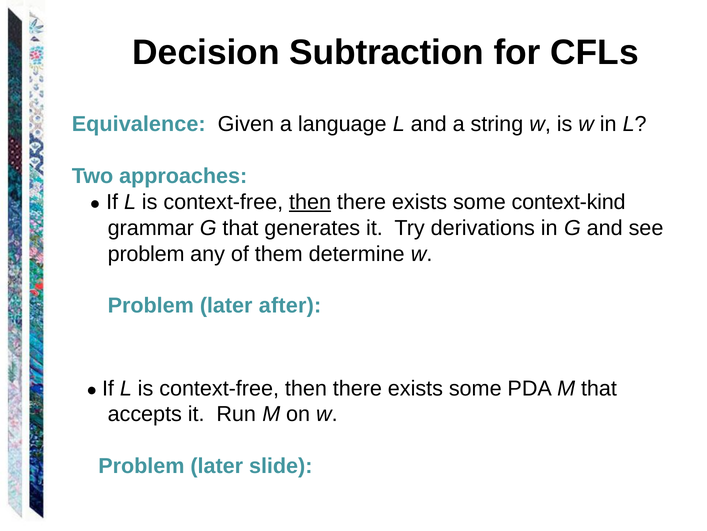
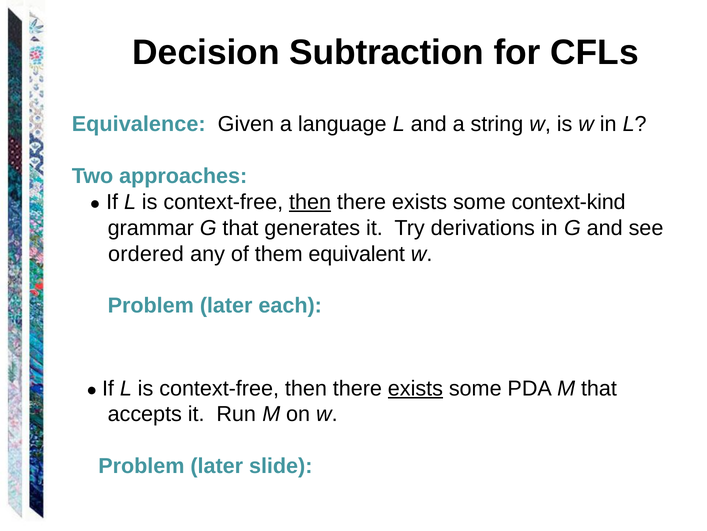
problem at (146, 254): problem -> ordered
determine: determine -> equivalent
after: after -> each
exists at (415, 388) underline: none -> present
